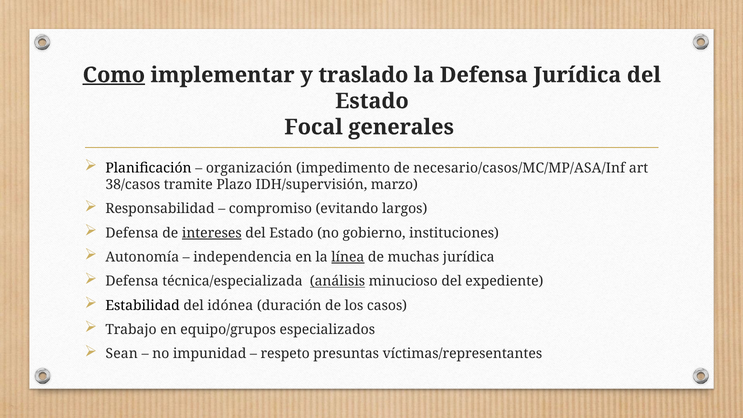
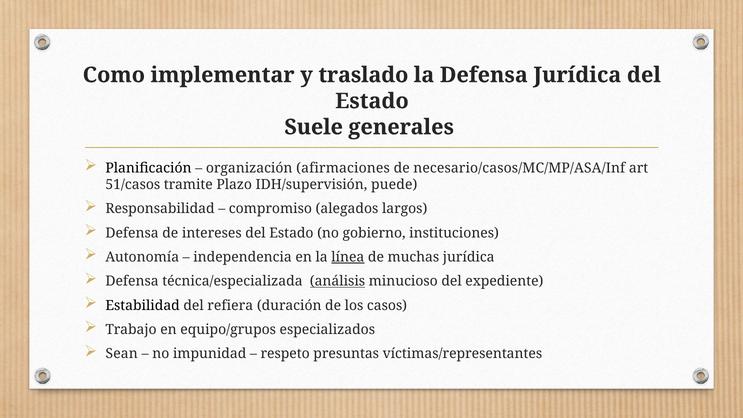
Como underline: present -> none
Focal: Focal -> Suele
impedimento: impedimento -> afirmaciones
38/casos: 38/casos -> 51/casos
marzo: marzo -> puede
evitando: evitando -> alegados
intereses underline: present -> none
idónea: idónea -> refiera
